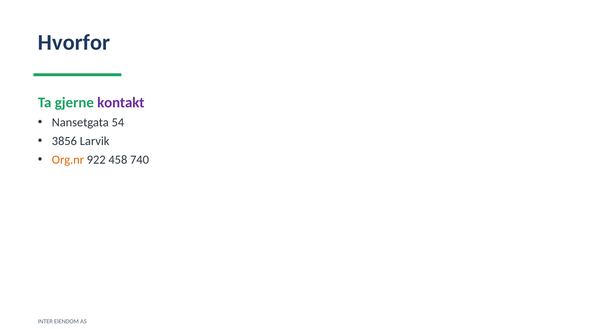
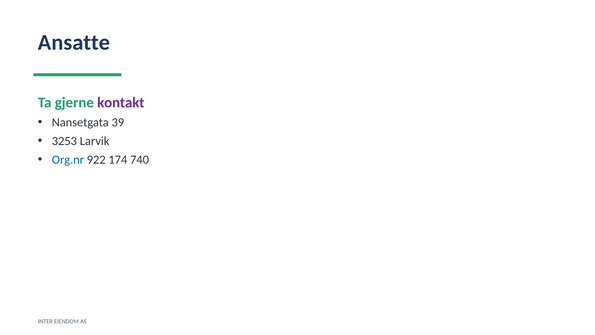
Hvorfor: Hvorfor -> Ansatte
54: 54 -> 39
3856: 3856 -> 3253
Org.nr colour: orange -> blue
458: 458 -> 174
